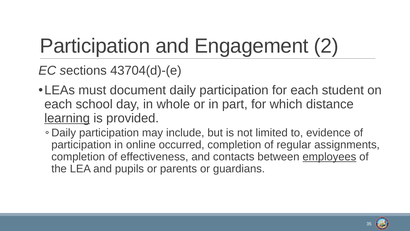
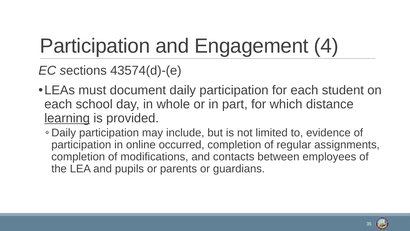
2: 2 -> 4
43704(d)-(e: 43704(d)-(e -> 43574(d)-(e
effectiveness: effectiveness -> modifications
employees underline: present -> none
